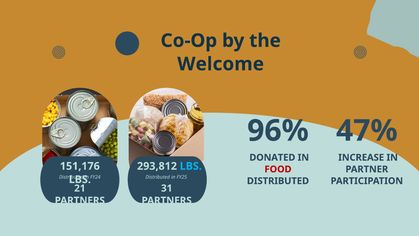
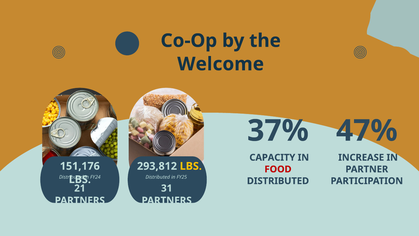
96%: 96% -> 37%
DONATED: DONATED -> CAPACITY
LBS at (191, 166) colour: light blue -> yellow
